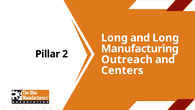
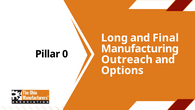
and Long: Long -> Final
2: 2 -> 0
Centers: Centers -> Options
